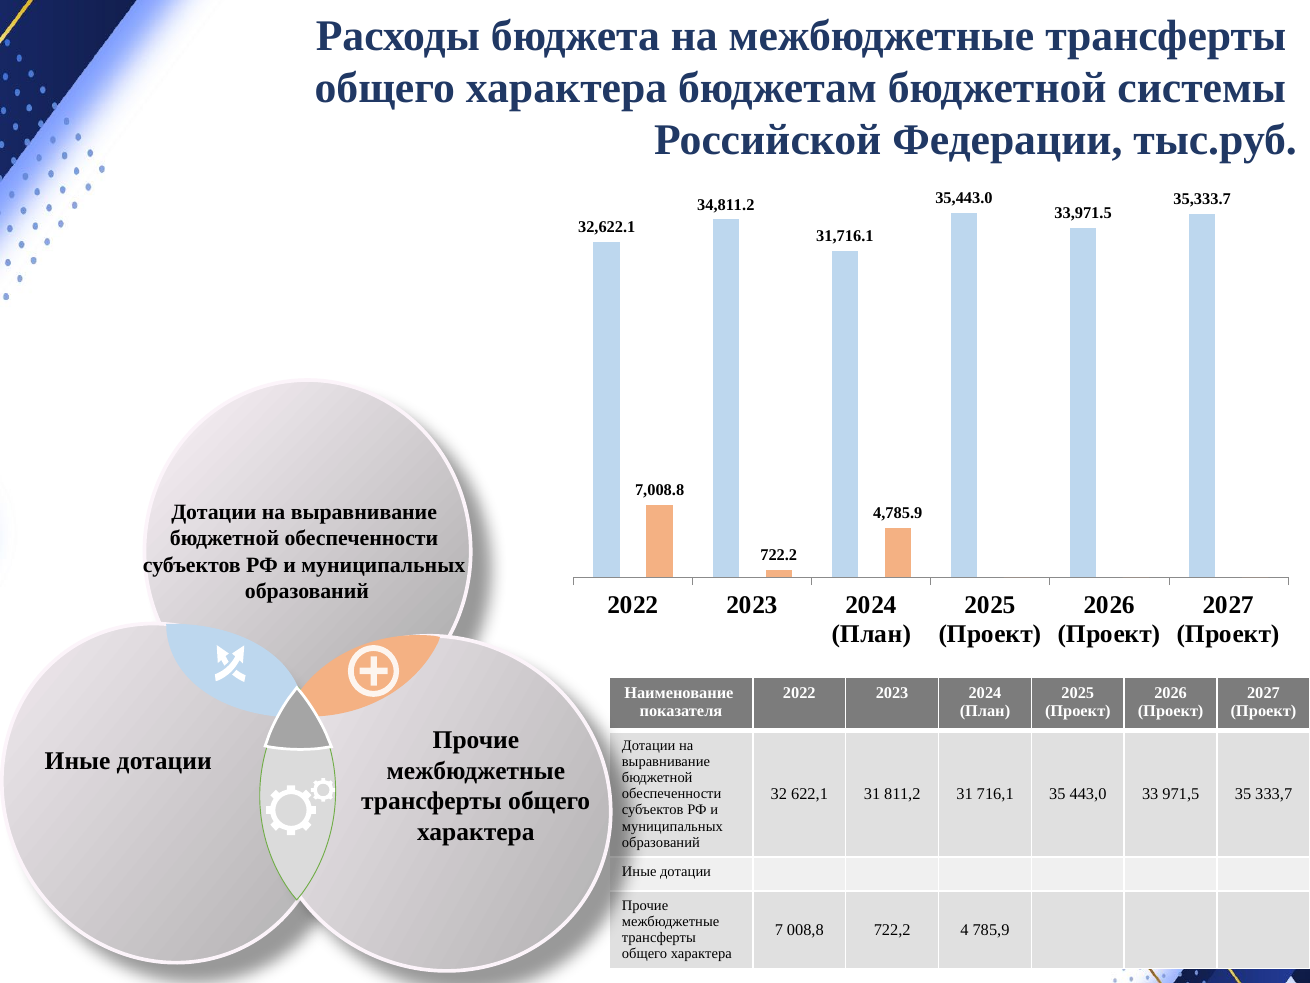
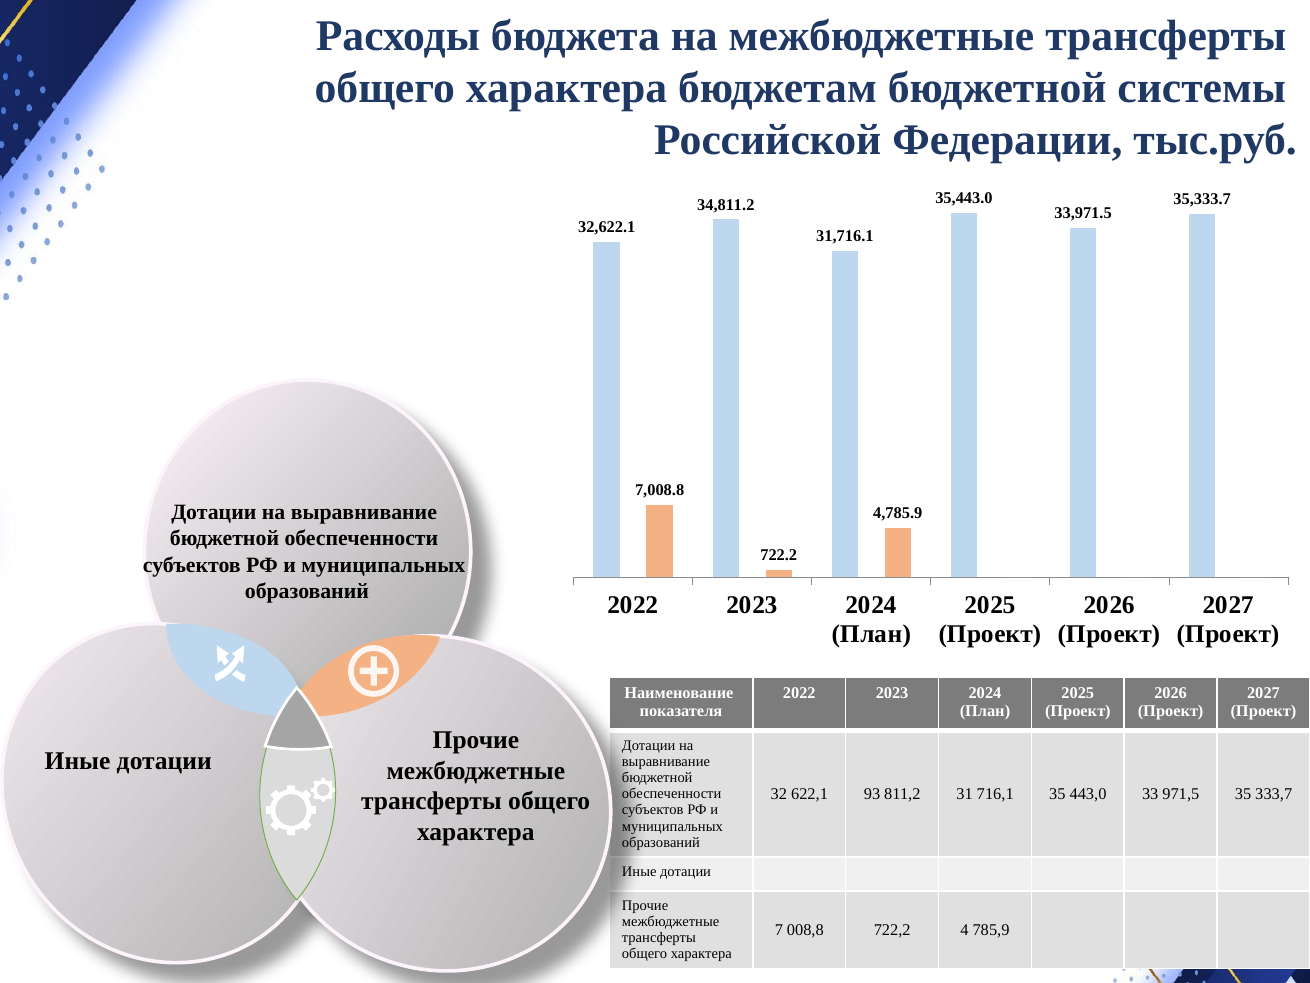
31 at (872, 794): 31 -> 93
